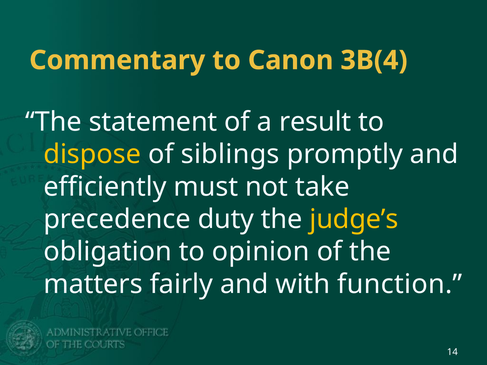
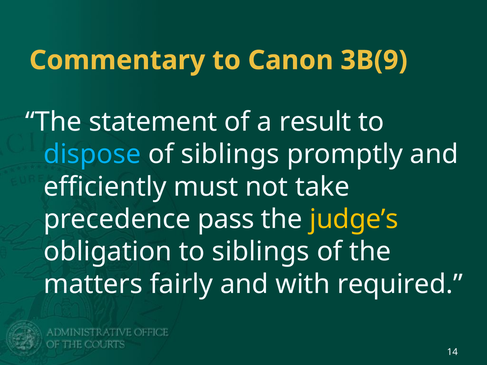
3B(4: 3B(4 -> 3B(9
dispose colour: yellow -> light blue
duty: duty -> pass
to opinion: opinion -> siblings
function: function -> required
